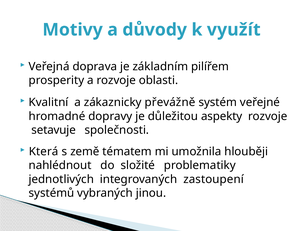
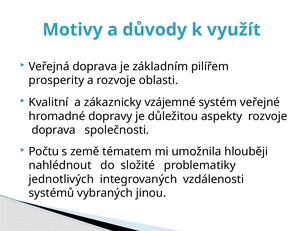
převážně: převážně -> vzájemné
setavuje at (54, 130): setavuje -> doprava
Která: Která -> Počtu
zastoupení: zastoupení -> vzdálenosti
